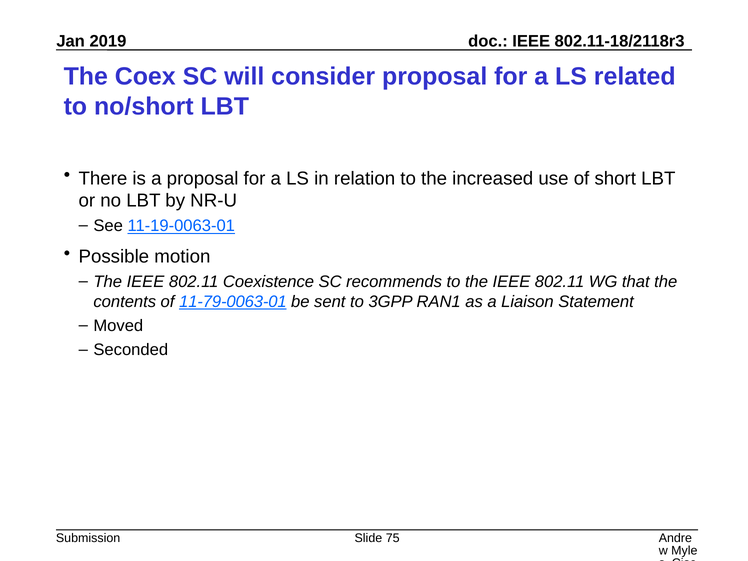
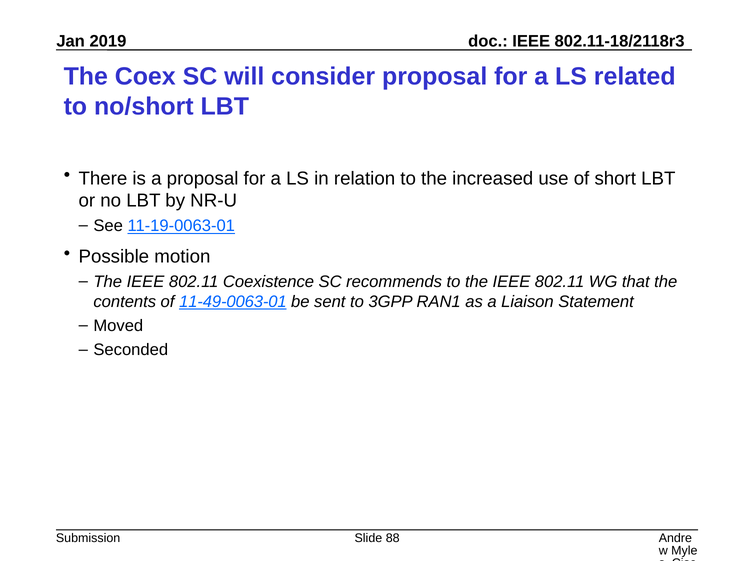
11-79-0063-01: 11-79-0063-01 -> 11-49-0063-01
75: 75 -> 88
